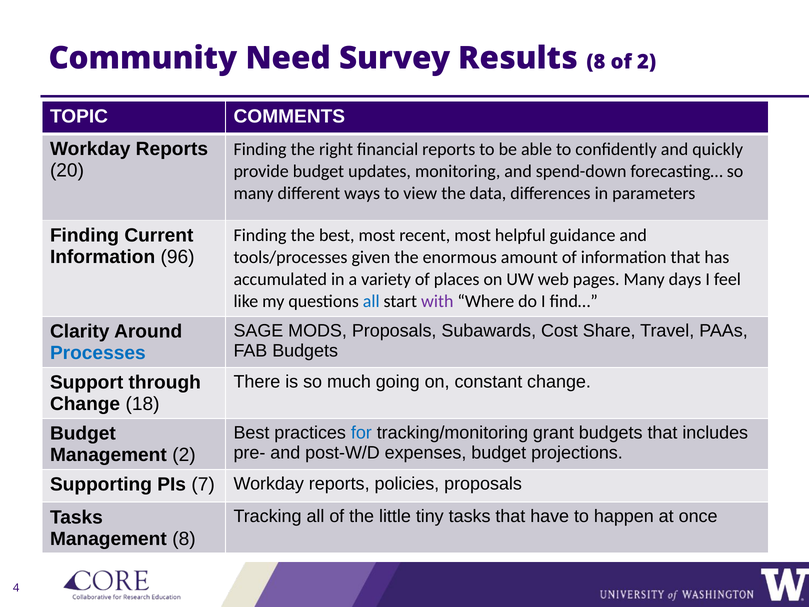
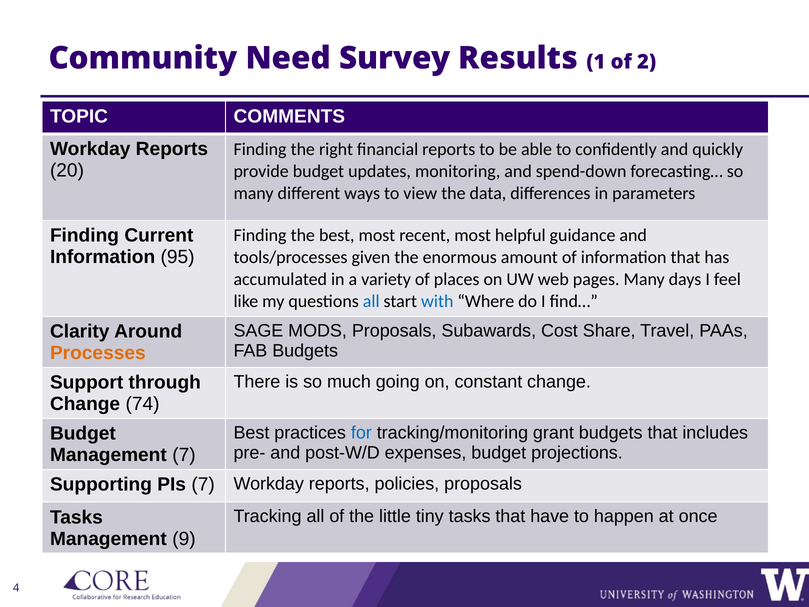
Results 8: 8 -> 1
96: 96 -> 95
with colour: purple -> blue
Processes colour: blue -> orange
18: 18 -> 74
Management 2: 2 -> 7
Management 8: 8 -> 9
